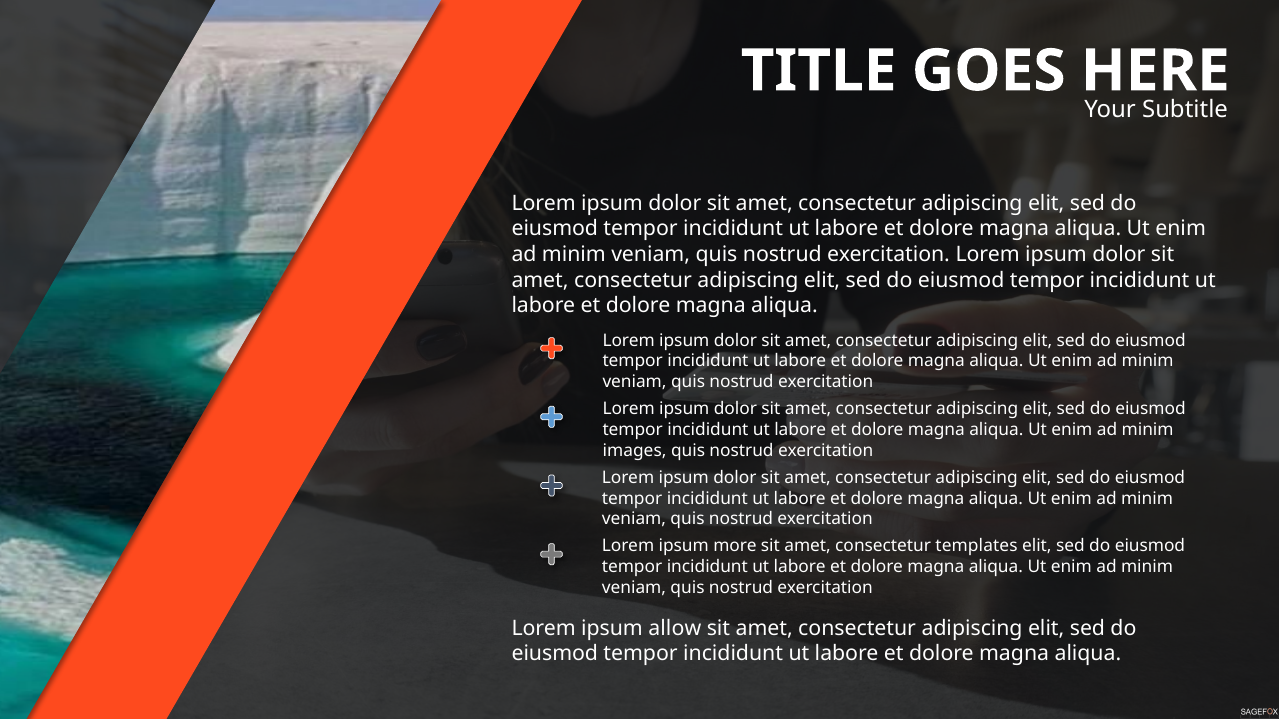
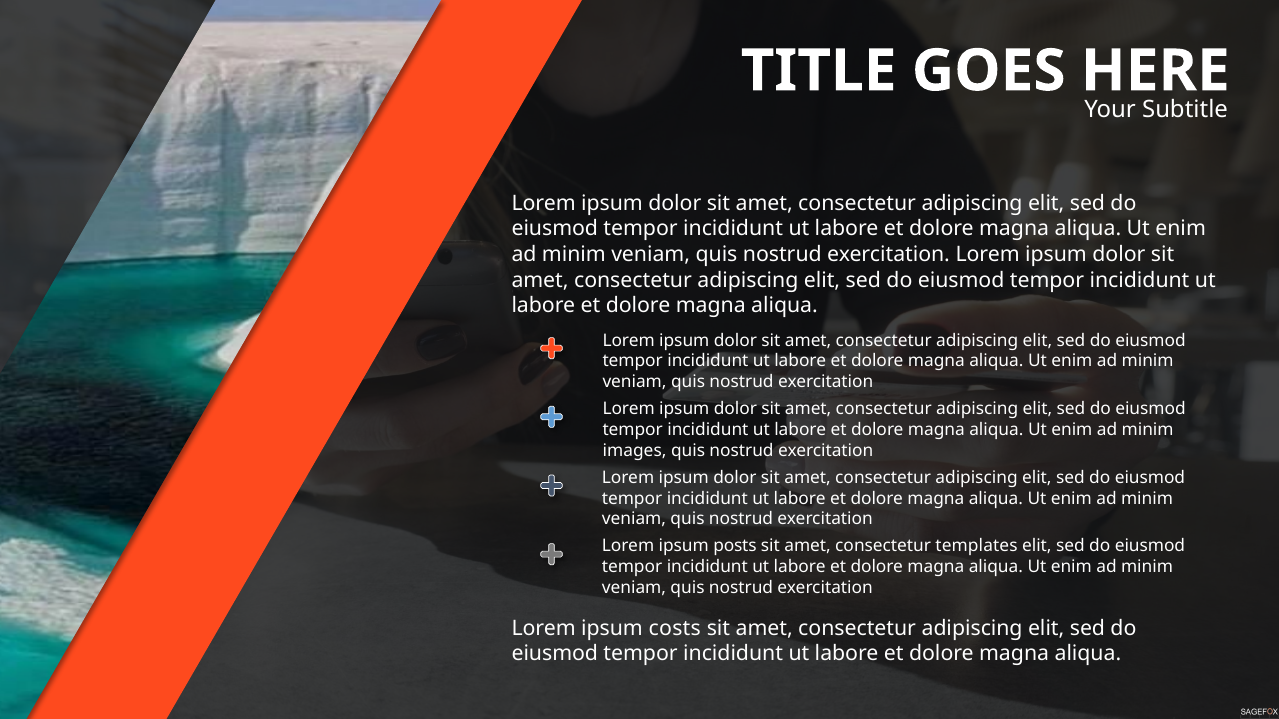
more: more -> posts
allow: allow -> costs
